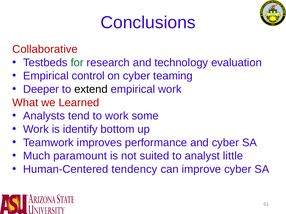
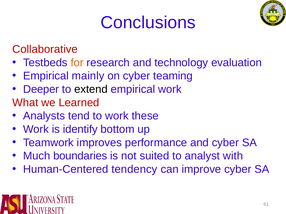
for colour: green -> orange
control: control -> mainly
some: some -> these
paramount: paramount -> boundaries
little: little -> with
